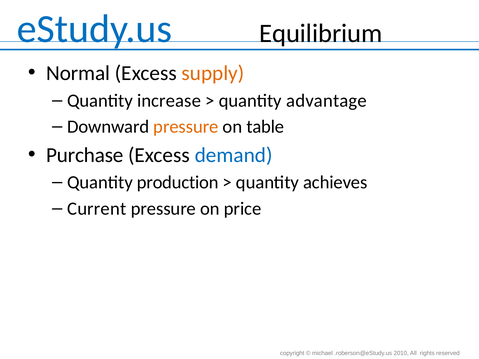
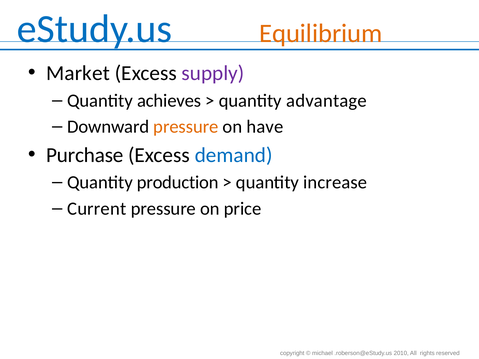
Equilibrium colour: black -> orange
Normal: Normal -> Market
supply colour: orange -> purple
increase: increase -> achieves
table: table -> have
achieves: achieves -> increase
